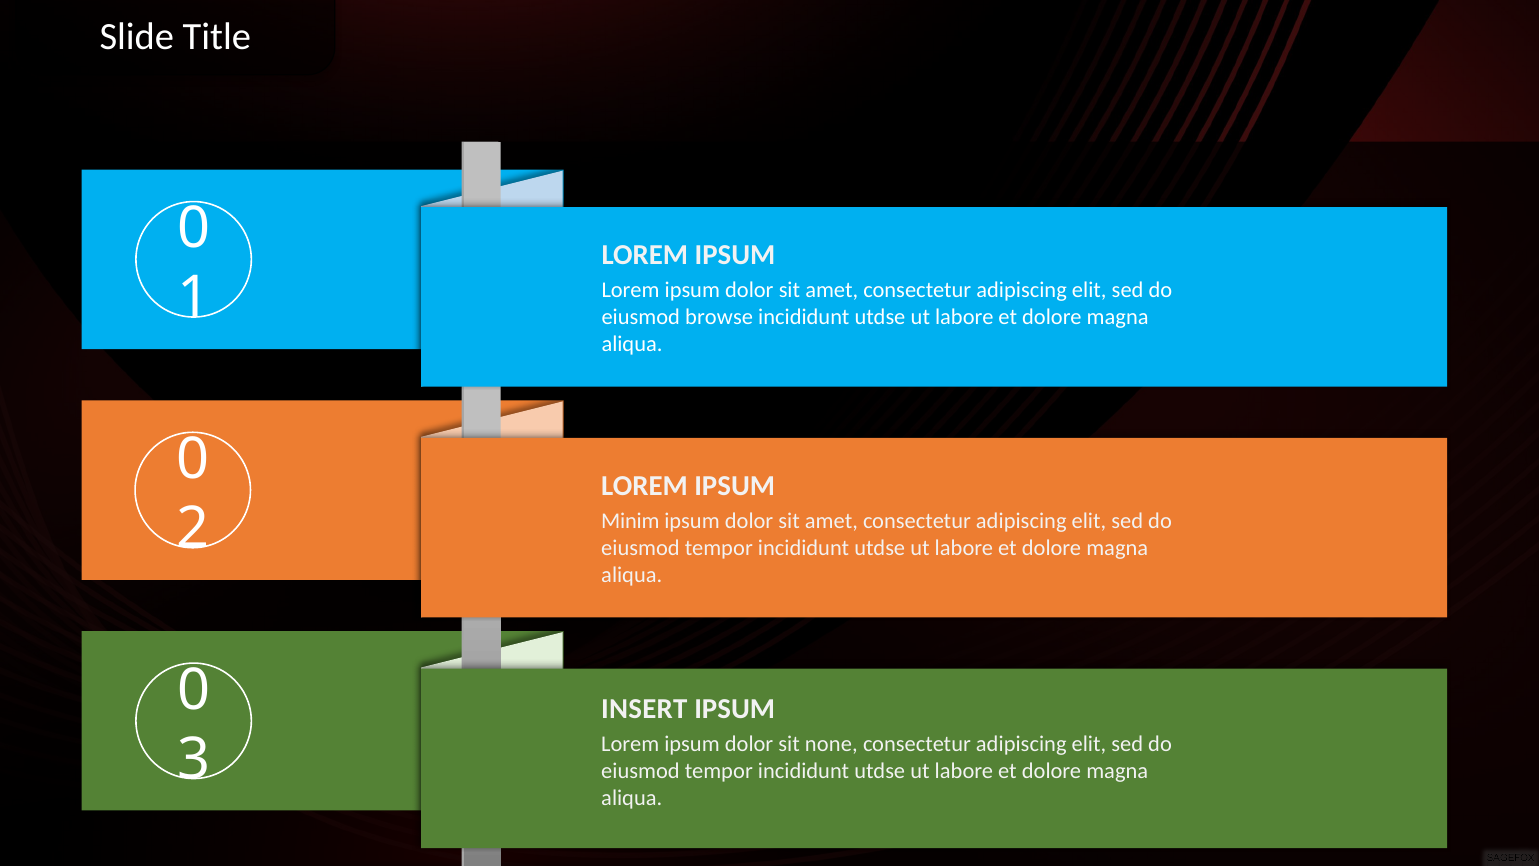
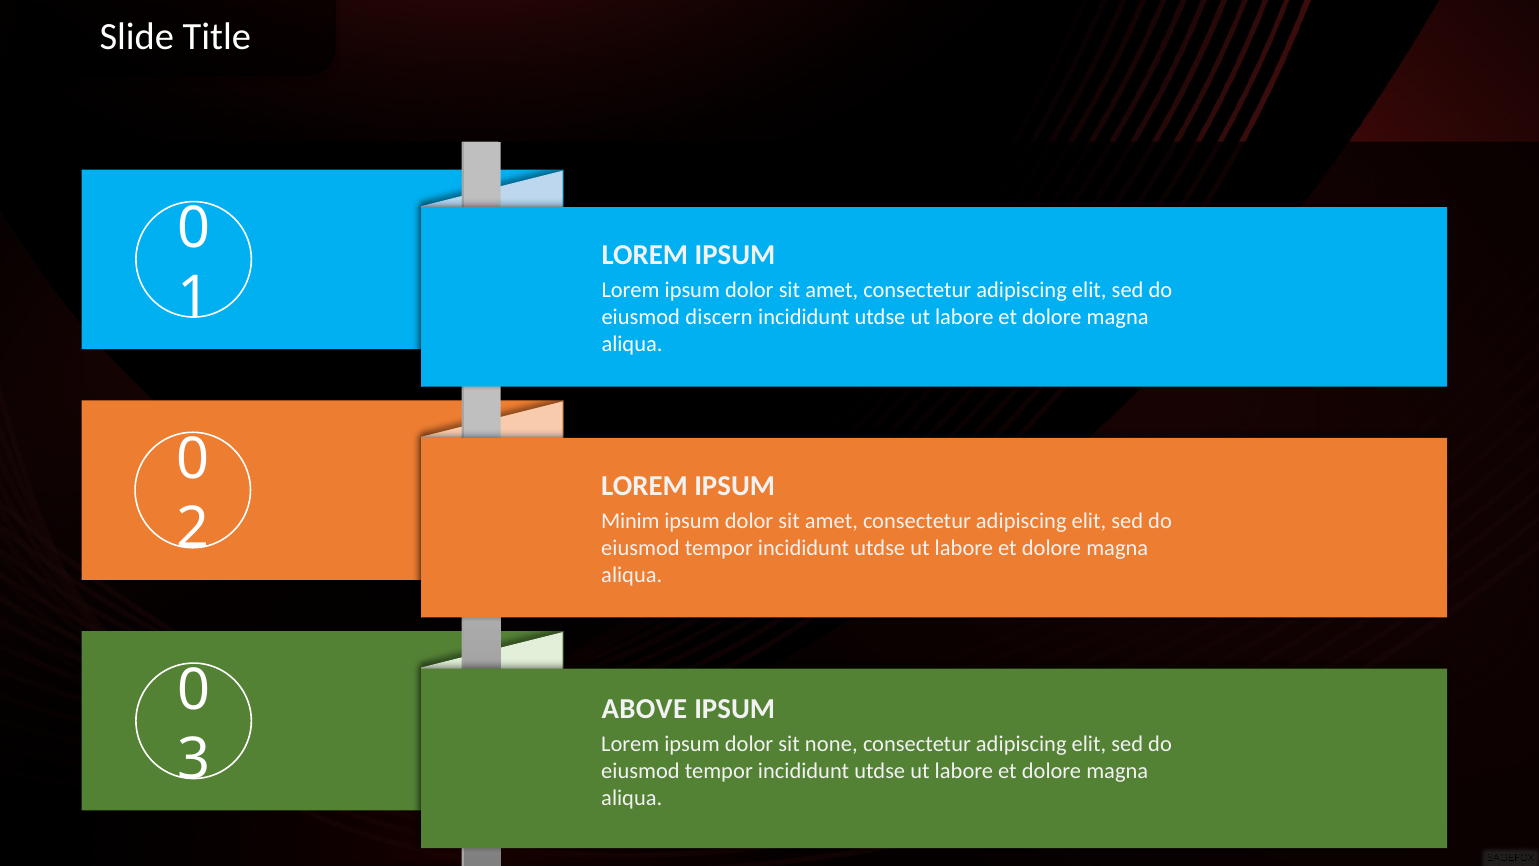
browse: browse -> discern
INSERT: INSERT -> ABOVE
